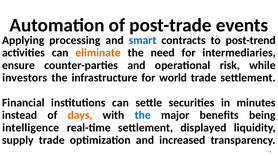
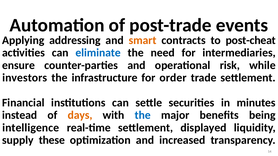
processing: processing -> addressing
smart colour: blue -> orange
post-trend: post-trend -> post-cheat
eliminate colour: orange -> blue
world: world -> order
supply trade: trade -> these
